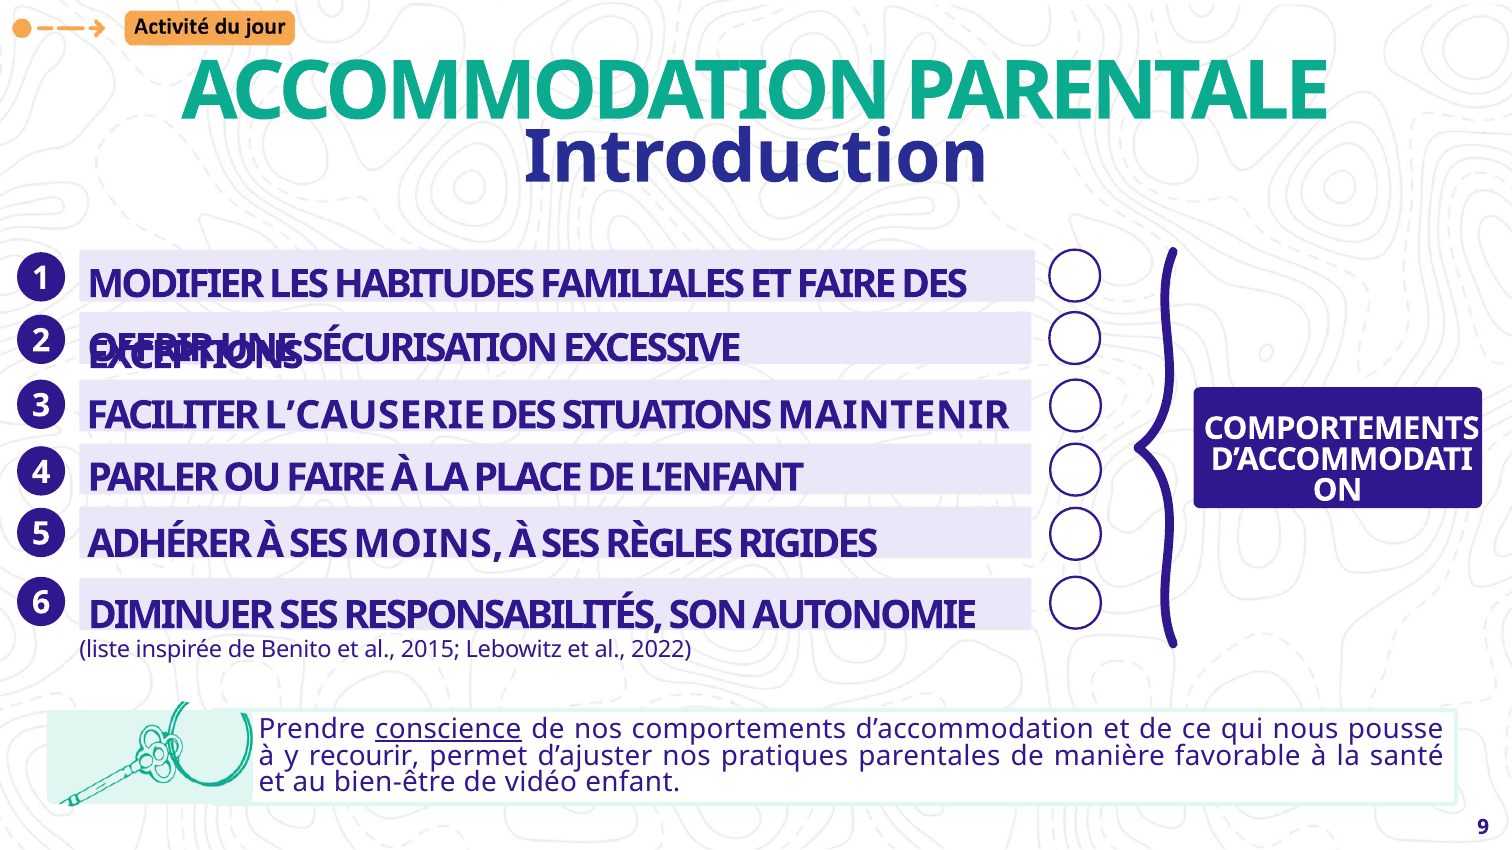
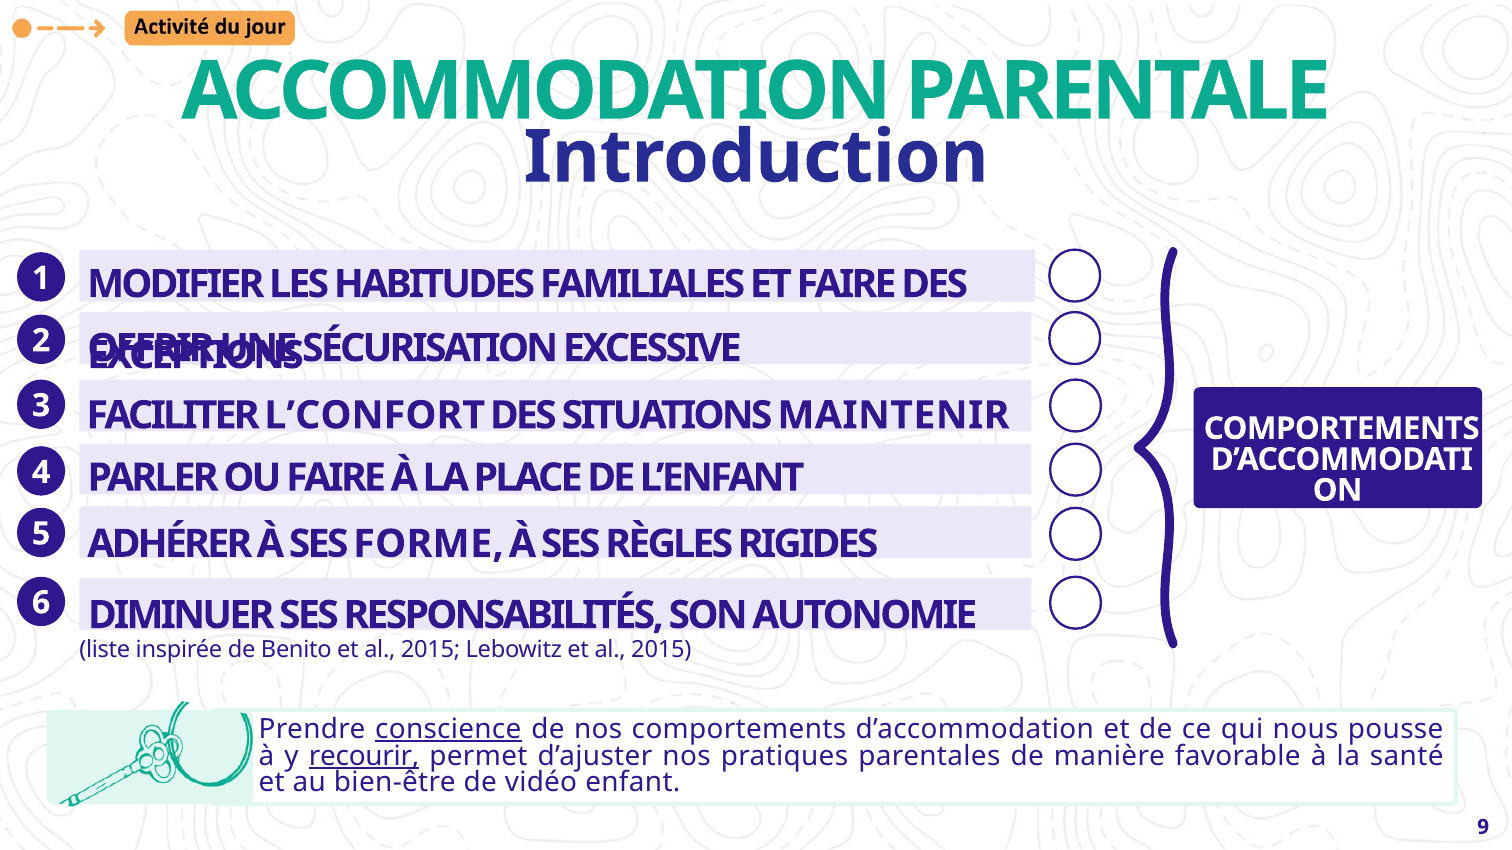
L’CAUSERIE: L’CAUSERIE -> L’CONFORT
MOINS: MOINS -> FORME
Lebowitz et al 2022: 2022 -> 2015
recourir underline: none -> present
